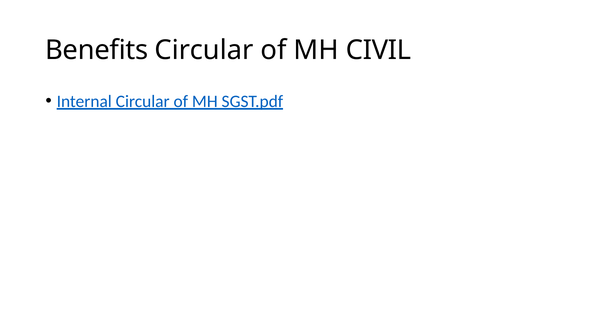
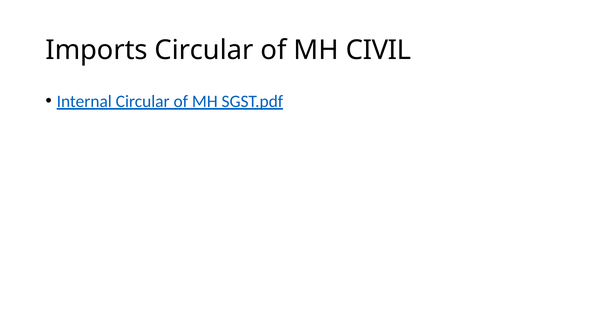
Benefits: Benefits -> Imports
